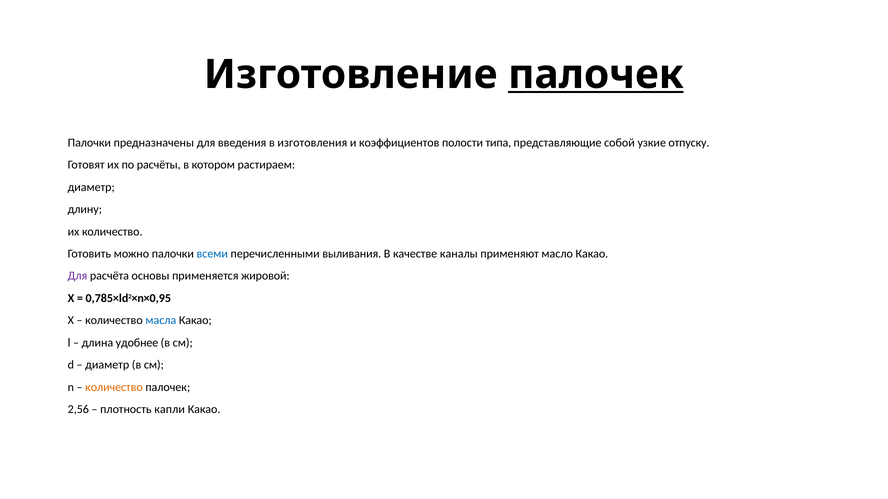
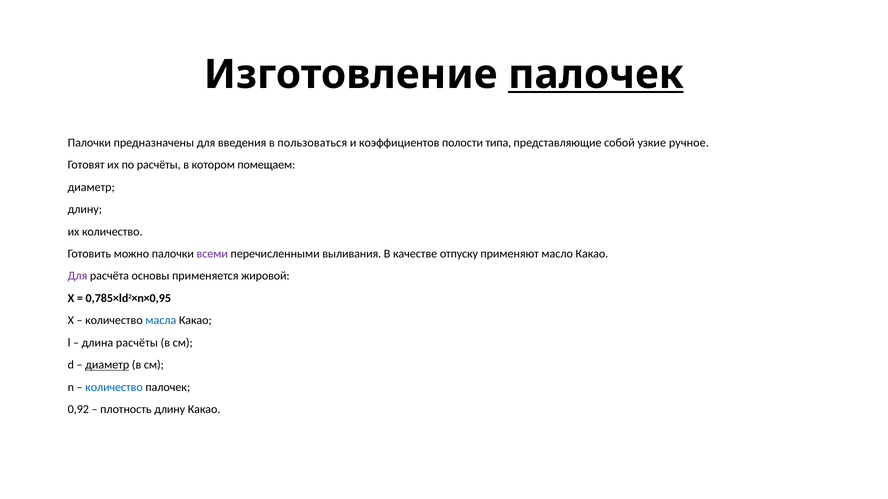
изготовления: изготовления -> пользоваться
отпуску: отпуску -> ручное
растираем: растираем -> помещаем
всеми colour: blue -> purple
каналы: каналы -> отпуску
длина удобнее: удобнее -> расчёты
диаметр at (107, 365) underline: none -> present
количество at (114, 388) colour: orange -> blue
2,56: 2,56 -> 0,92
плотность капли: капли -> длину
